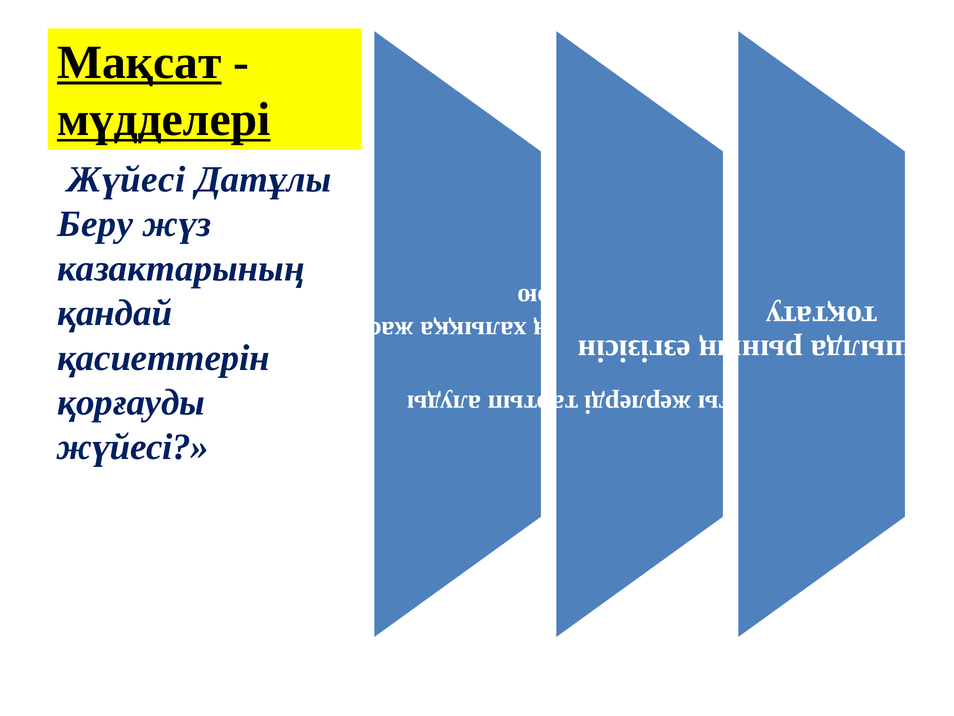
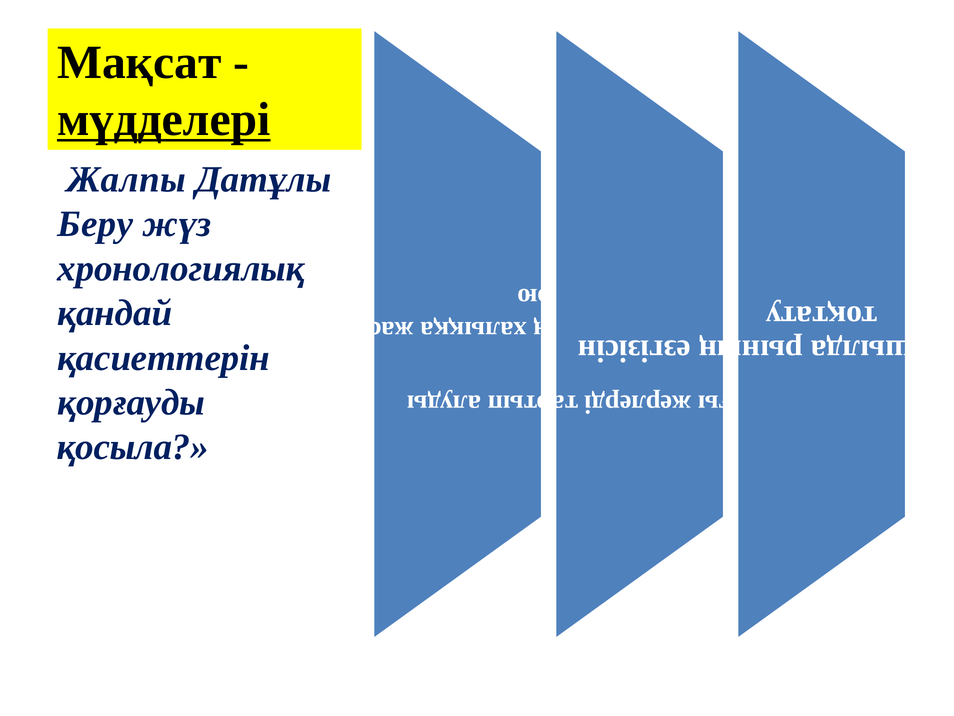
Мақсат underline: present -> none
Жүйесі at (126, 179): Жүйесі -> Жалпы
казактарының: казактарының -> хронологиялық
жүйесі at (133, 447): жүйесі -> қосыла
